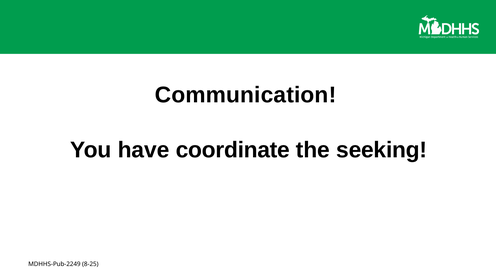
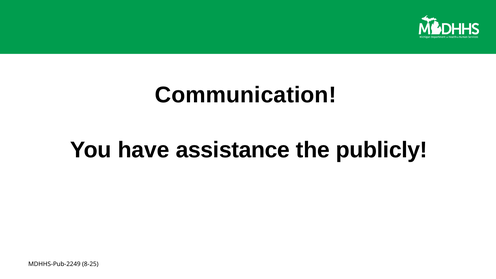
coordinate: coordinate -> assistance
seeking: seeking -> publicly
